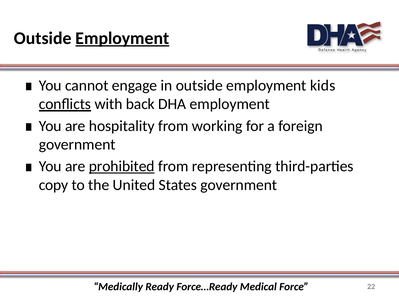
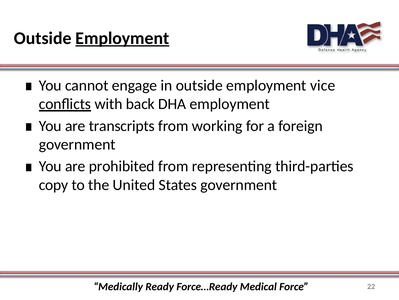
kids: kids -> vice
hospitality: hospitality -> transcripts
prohibited underline: present -> none
